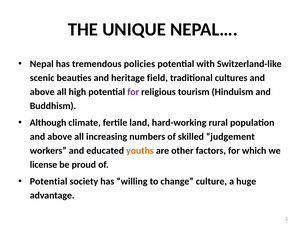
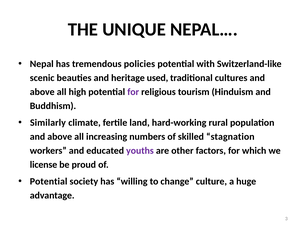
field: field -> used
Although: Although -> Similarly
judgement: judgement -> stagnation
youths colour: orange -> purple
